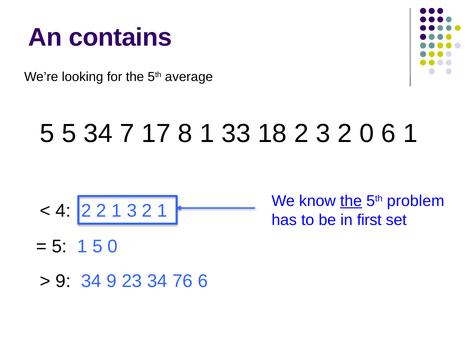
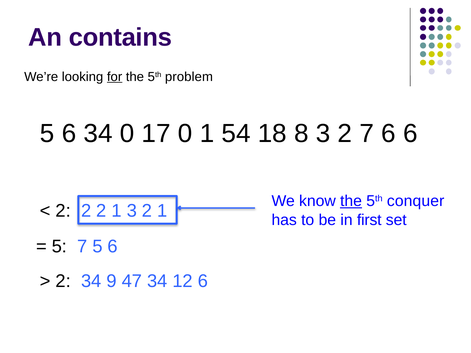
for underline: none -> present
average: average -> problem
5 at (69, 134): 5 -> 6
34 7: 7 -> 0
17 8: 8 -> 0
33: 33 -> 54
18 2: 2 -> 8
2 0: 0 -> 7
6 1: 1 -> 6
problem: problem -> conquer
4 at (63, 211): 4 -> 2
5 1: 1 -> 7
0 at (113, 247): 0 -> 6
9 at (63, 281): 9 -> 2
23: 23 -> 47
76: 76 -> 12
